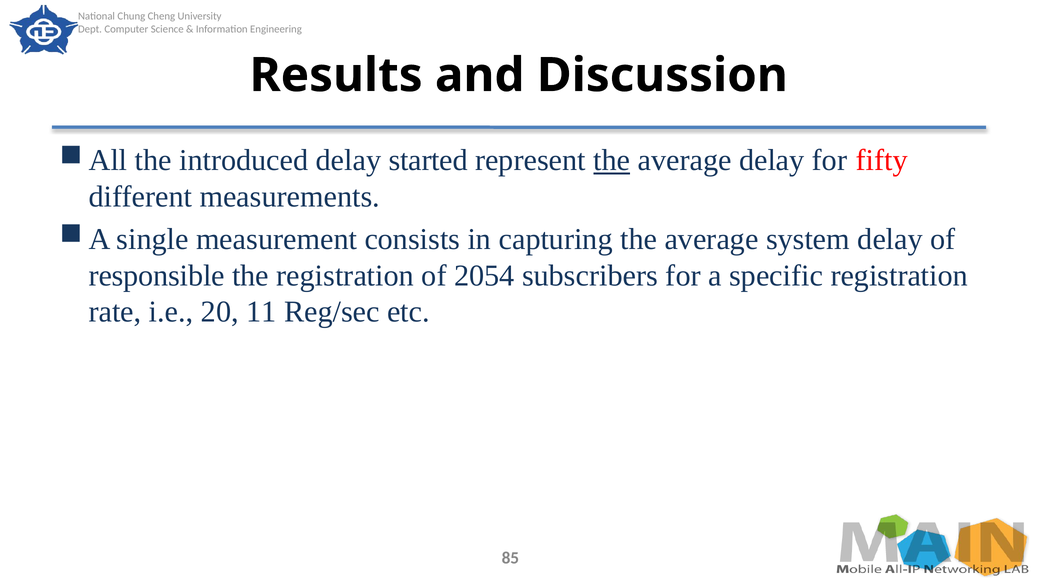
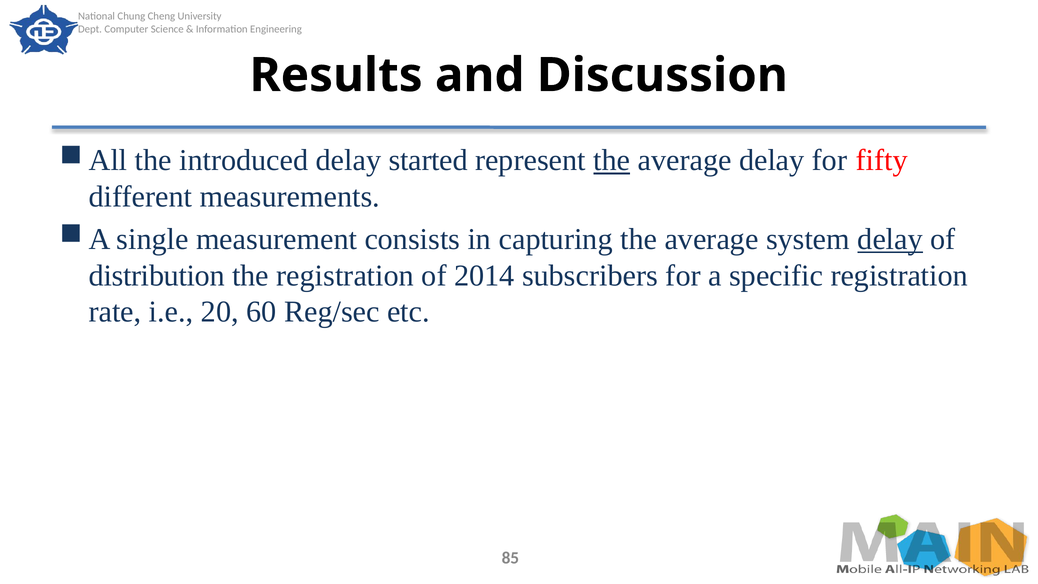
delay at (890, 239) underline: none -> present
responsible: responsible -> distribution
2054: 2054 -> 2014
11: 11 -> 60
